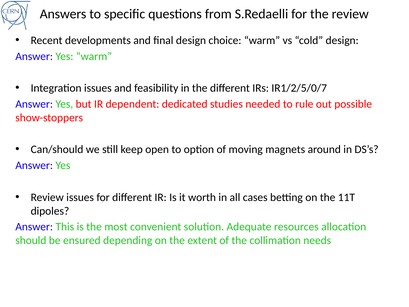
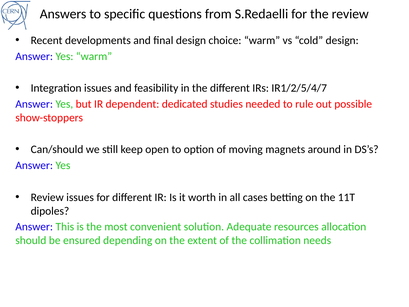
IR1/2/5/0/7: IR1/2/5/0/7 -> IR1/2/5/4/7
